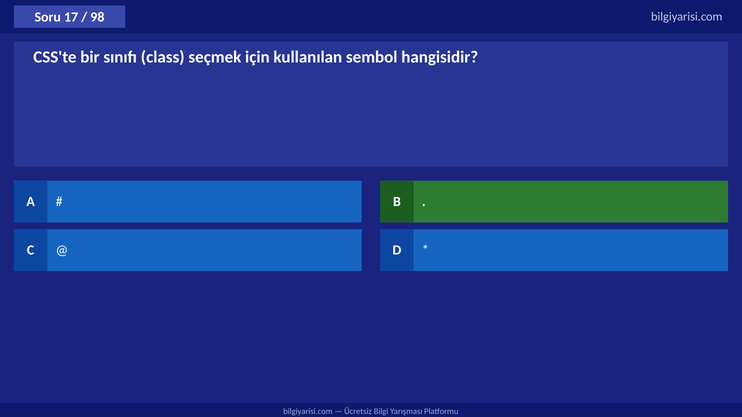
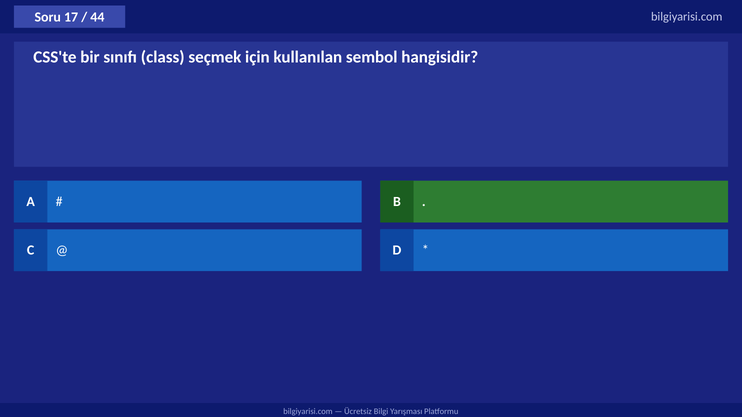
98: 98 -> 44
